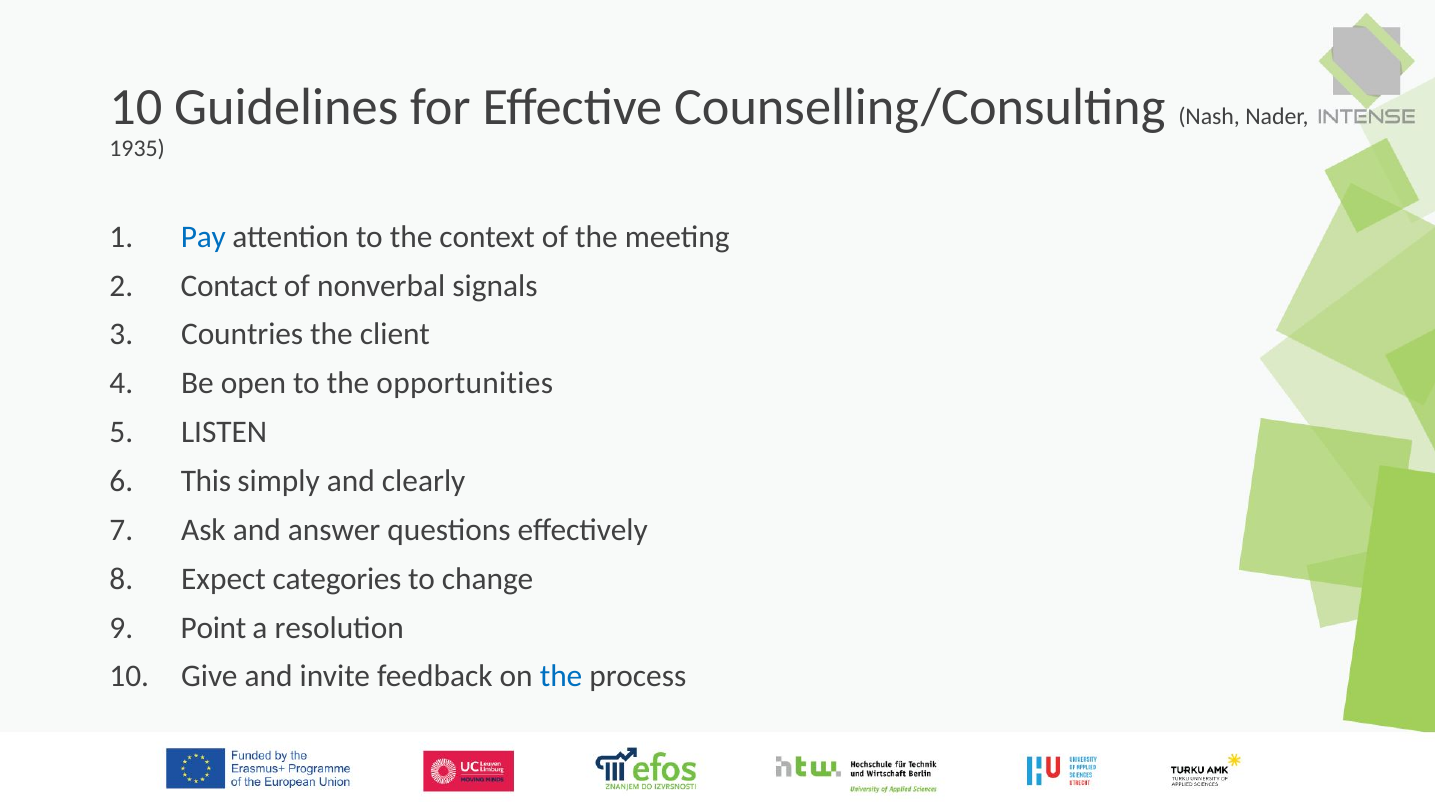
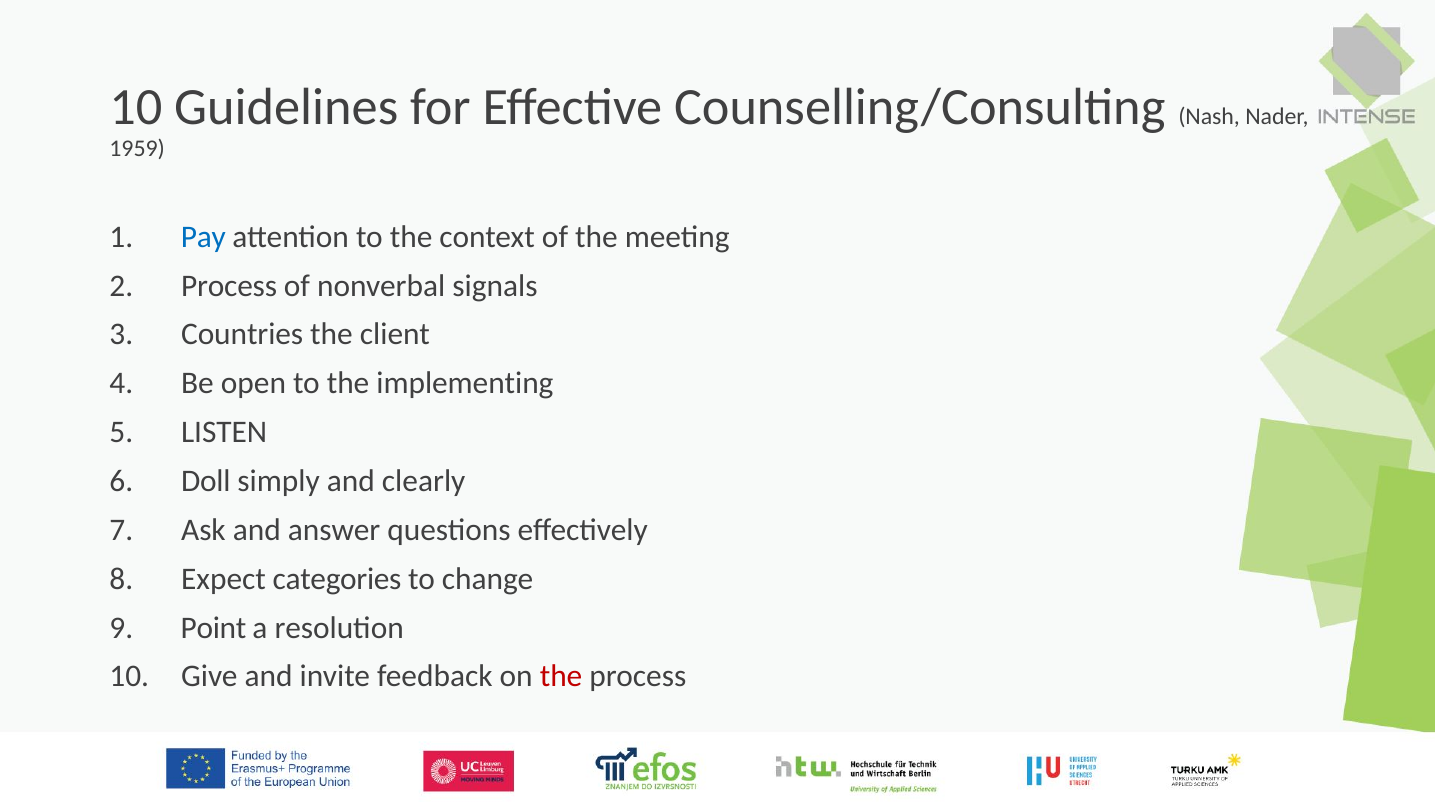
1935: 1935 -> 1959
Contact at (229, 286): Contact -> Process
opportunities: opportunities -> implementing
This: This -> Doll
the at (561, 677) colour: blue -> red
